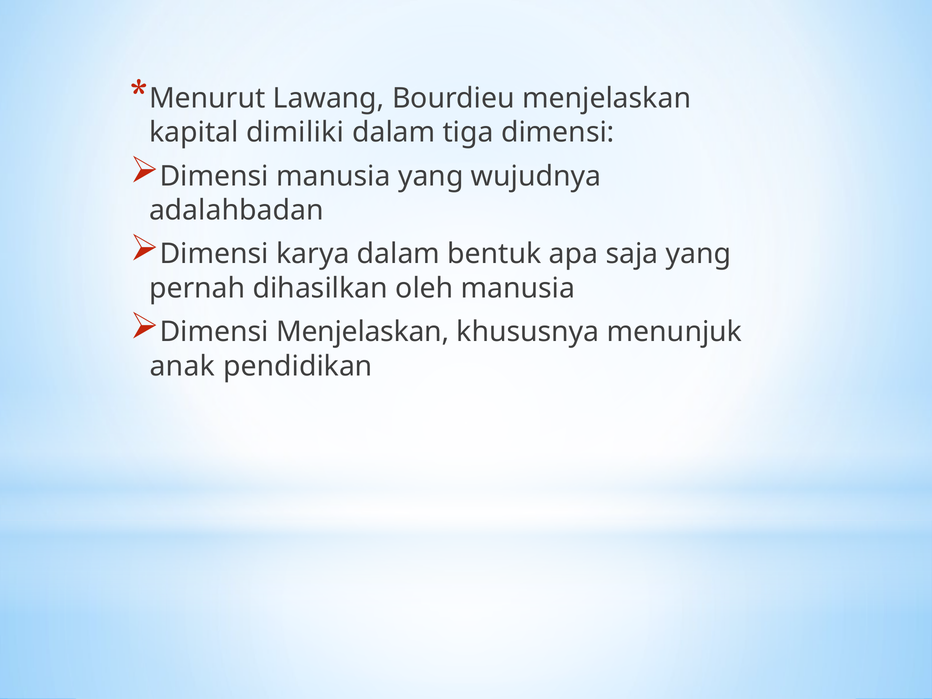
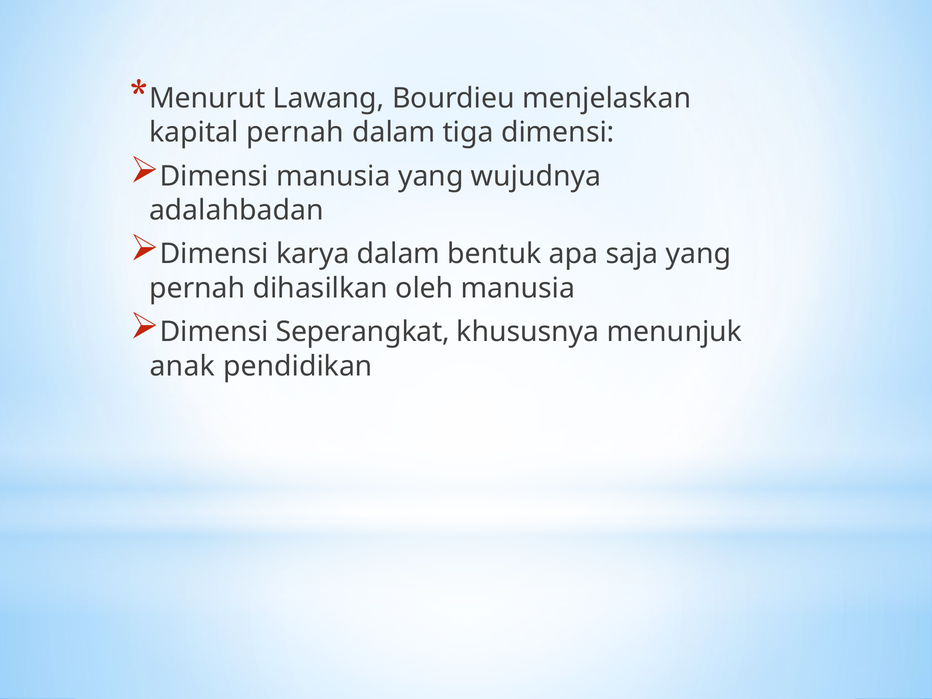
kapital dimiliki: dimiliki -> pernah
Dimensi Menjelaskan: Menjelaskan -> Seperangkat
